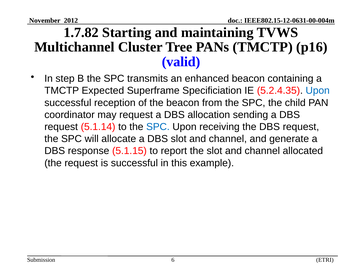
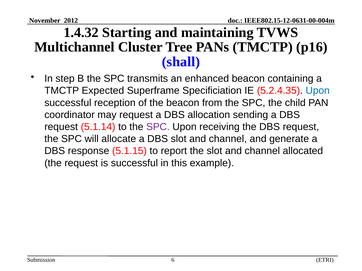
1.7.82: 1.7.82 -> 1.4.32
valid: valid -> shall
SPC at (158, 127) colour: blue -> purple
